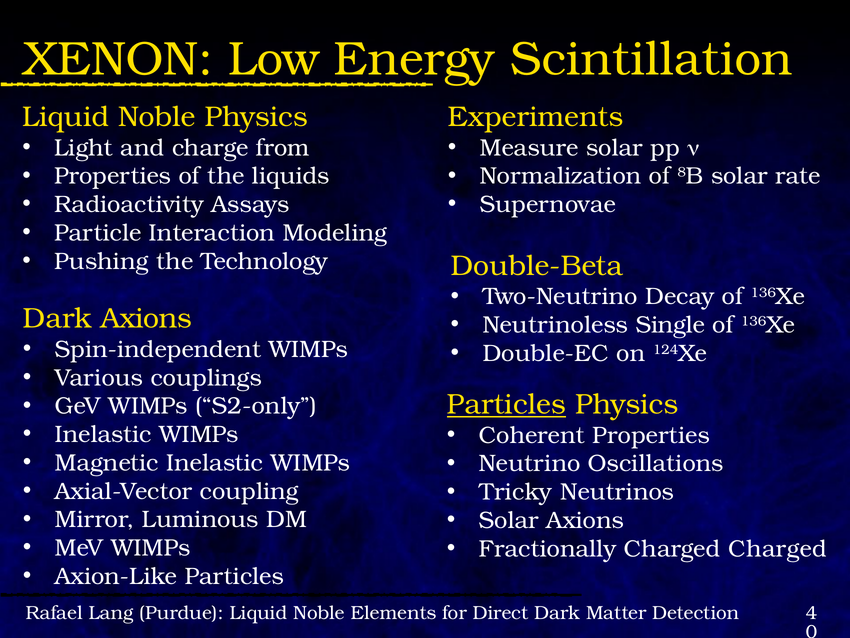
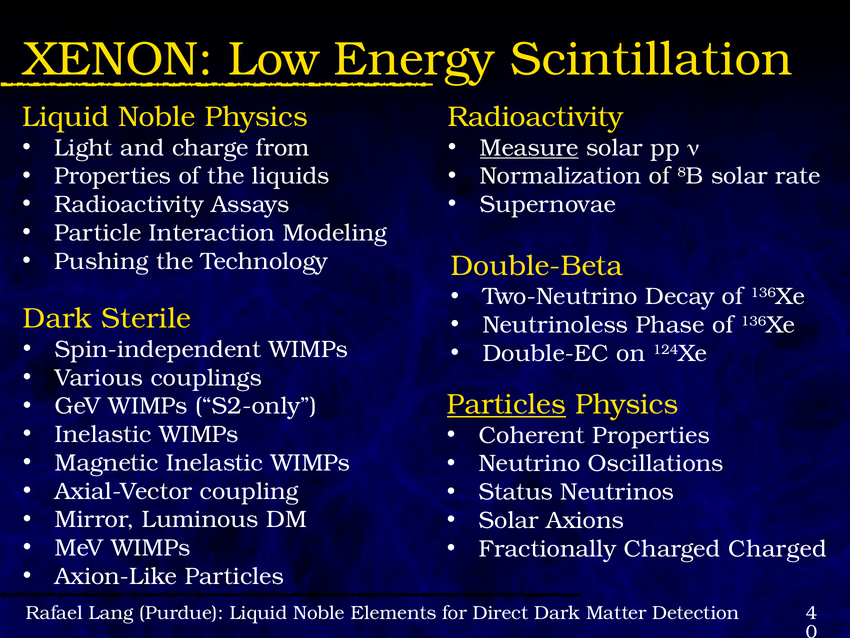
Experiments at (536, 117): Experiments -> Radioactivity
Measure underline: none -> present
Dark Axions: Axions -> Sterile
Single: Single -> Phase
Tricky: Tricky -> Status
